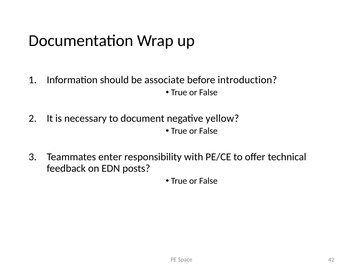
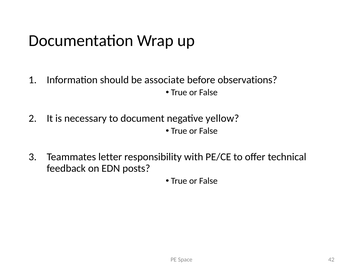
introduction: introduction -> observations
enter: enter -> letter
